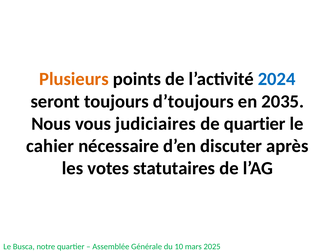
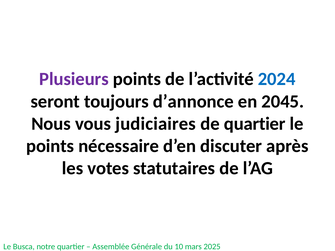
Plusieurs colour: orange -> purple
d’toujours: d’toujours -> d’annonce
2035: 2035 -> 2045
cahier at (50, 146): cahier -> points
